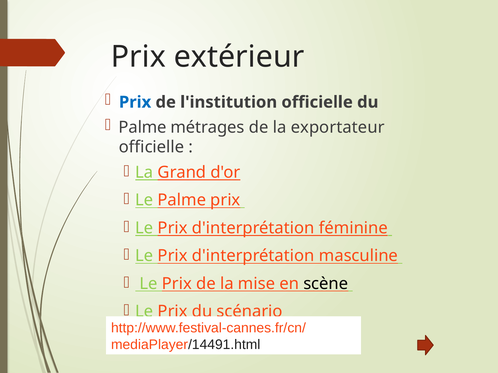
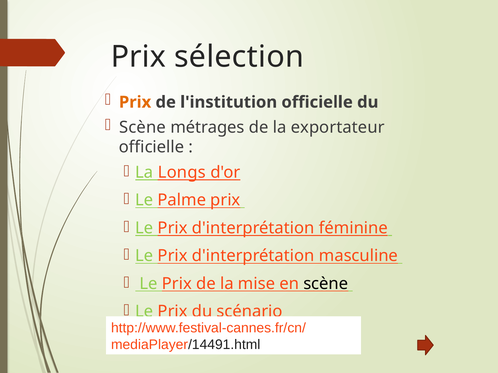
extérieur: extérieur -> sélection
Prix at (135, 102) colour: blue -> orange
Palme at (143, 127): Palme -> Scène
Grand: Grand -> Longs
